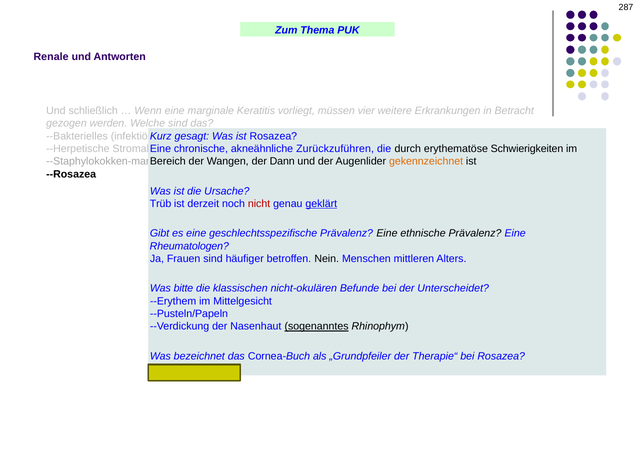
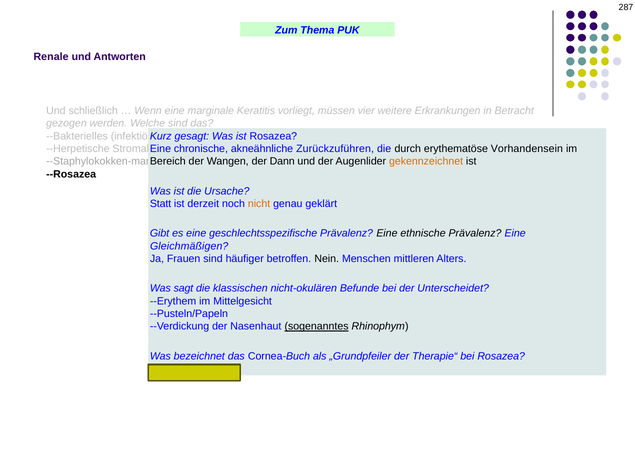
Schwierigkeiten: Schwierigkeiten -> Vorhandensein
Trüb: Trüb -> Statt
nicht colour: red -> orange
geklärt underline: present -> none
Rheumatologen: Rheumatologen -> Gleichmäßigen
bitte: bitte -> sagt
